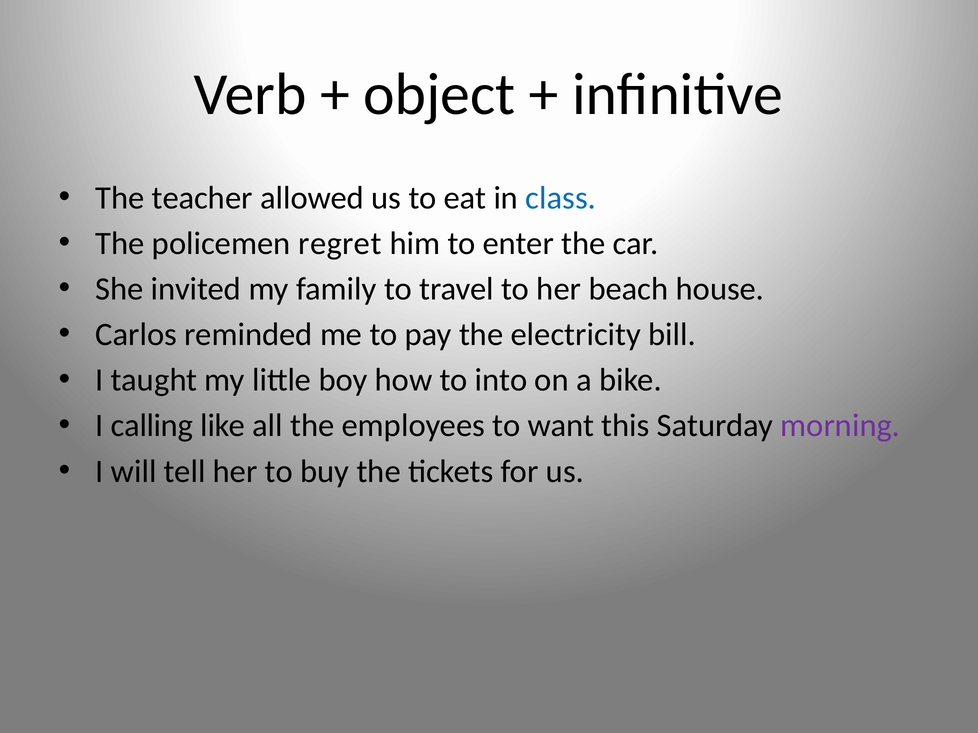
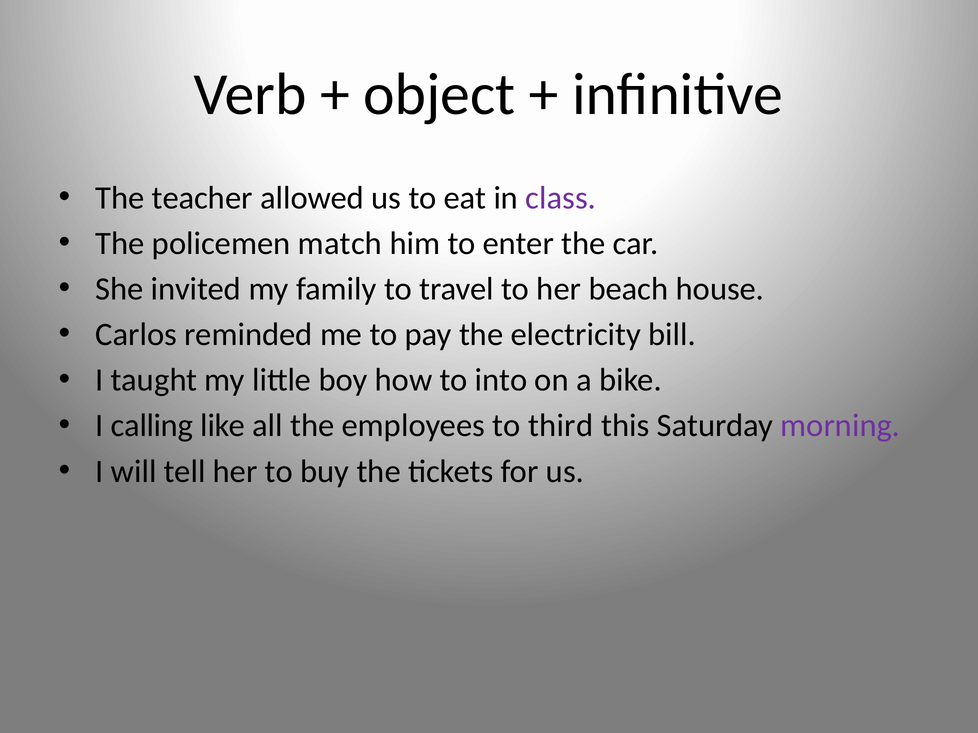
class colour: blue -> purple
regret: regret -> match
want: want -> third
